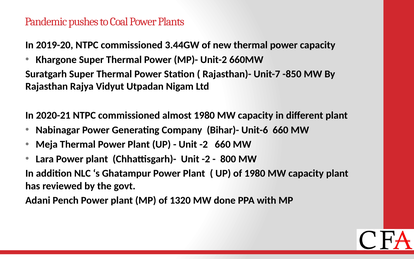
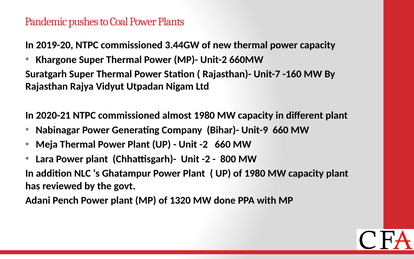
-850: -850 -> -160
Unit-6: Unit-6 -> Unit-9
